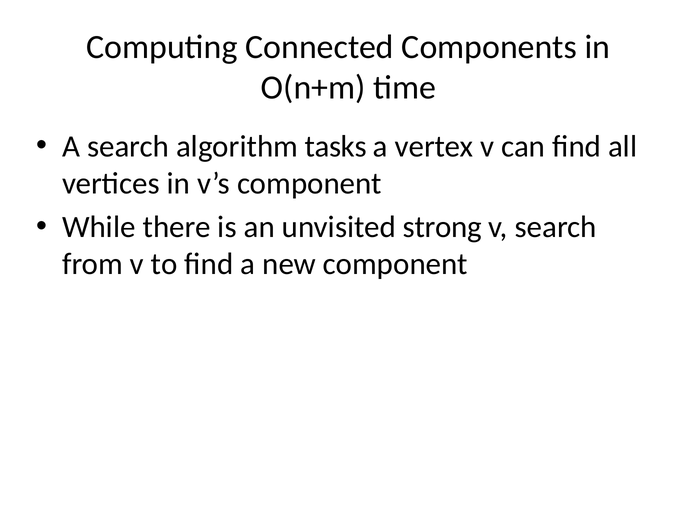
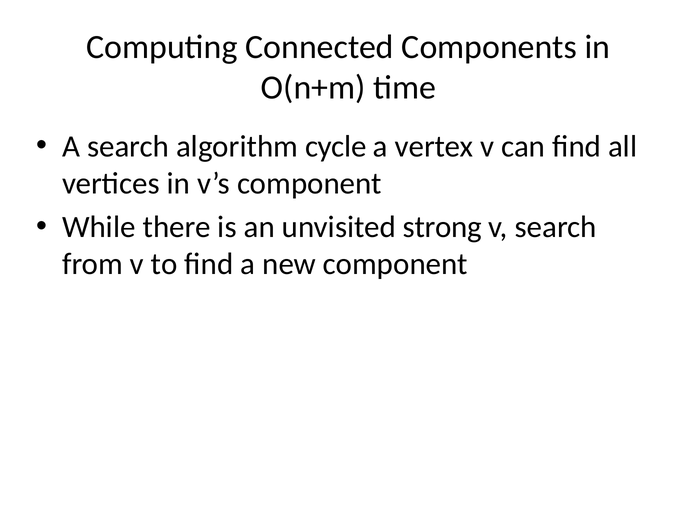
tasks: tasks -> cycle
